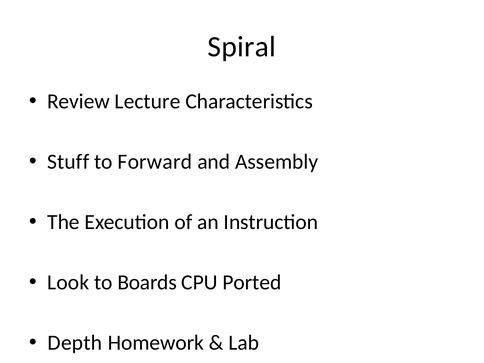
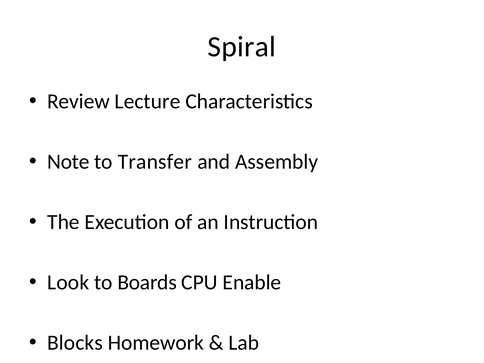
Stuff: Stuff -> Note
Forward: Forward -> Transfer
Ported: Ported -> Enable
Depth: Depth -> Blocks
